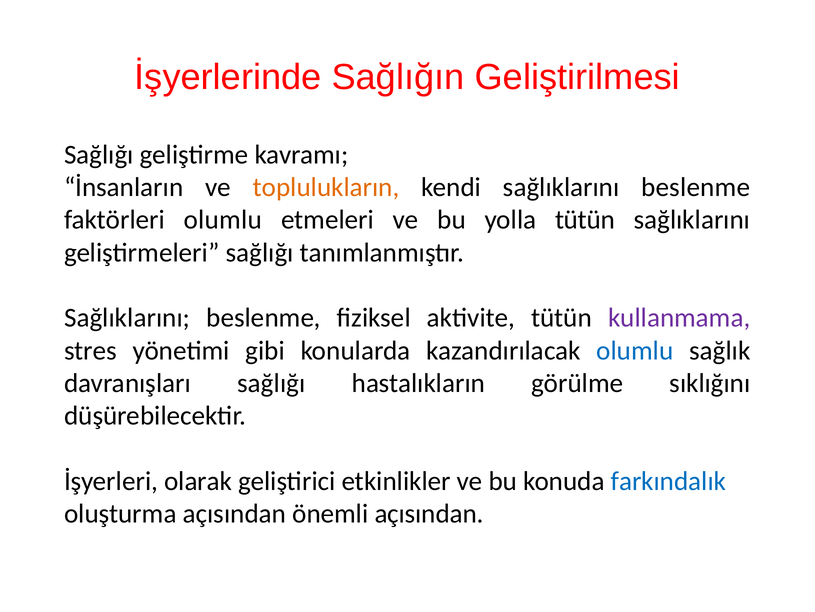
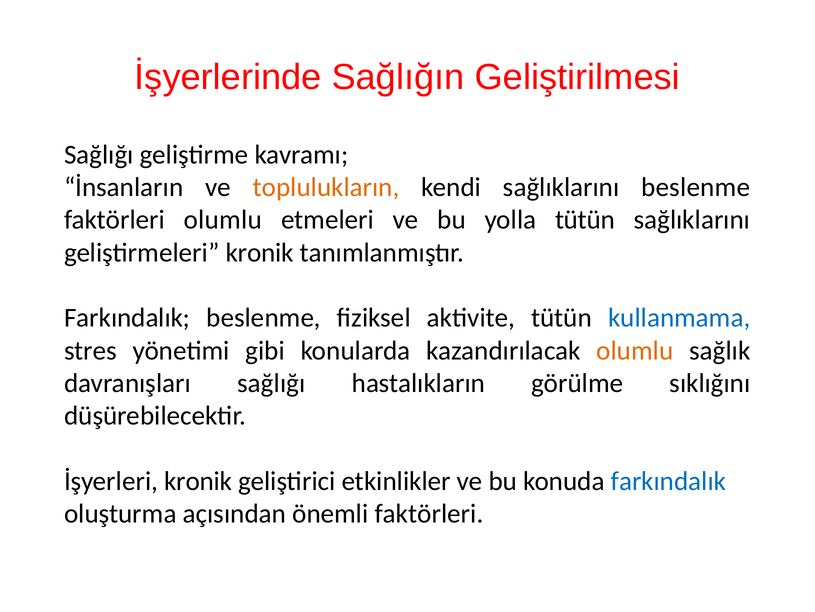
geliştirmeleri sağlığı: sağlığı -> kronik
Sağlıklarını at (127, 318): Sağlıklarını -> Farkındalık
kullanmama colour: purple -> blue
olumlu at (635, 350) colour: blue -> orange
İşyerleri olarak: olarak -> kronik
önemli açısından: açısından -> faktörleri
